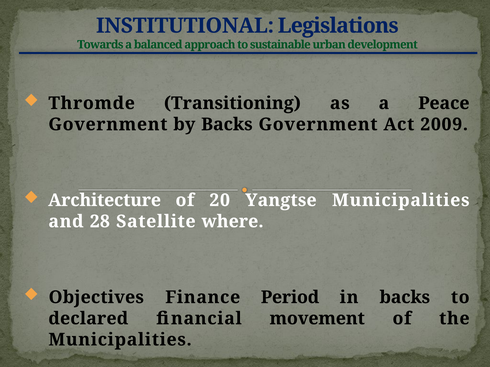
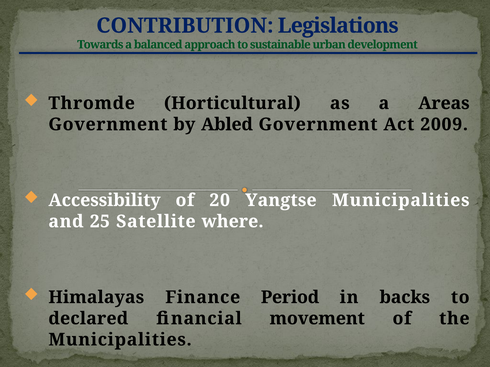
INSTITUTIONAL: INSTITUTIONAL -> CONTRIBUTION
Transitioning: Transitioning -> Horticultural
Peace: Peace -> Areas
by Backs: Backs -> Abled
Architecture: Architecture -> Accessibility
28: 28 -> 25
Objectives: Objectives -> Himalayas
